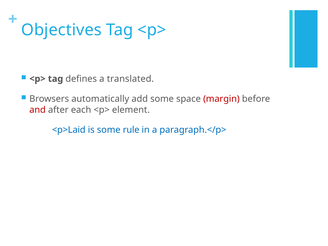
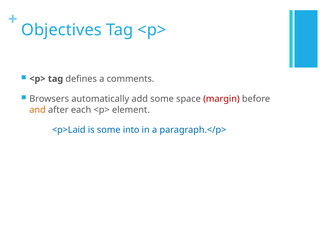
translated: translated -> comments
and colour: red -> orange
rule: rule -> into
